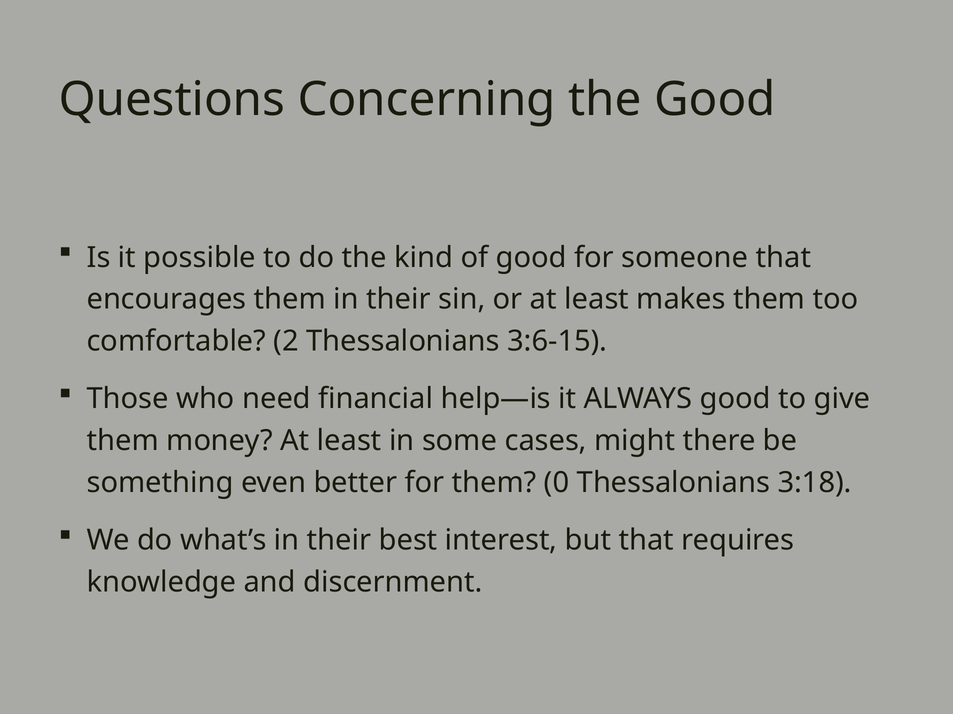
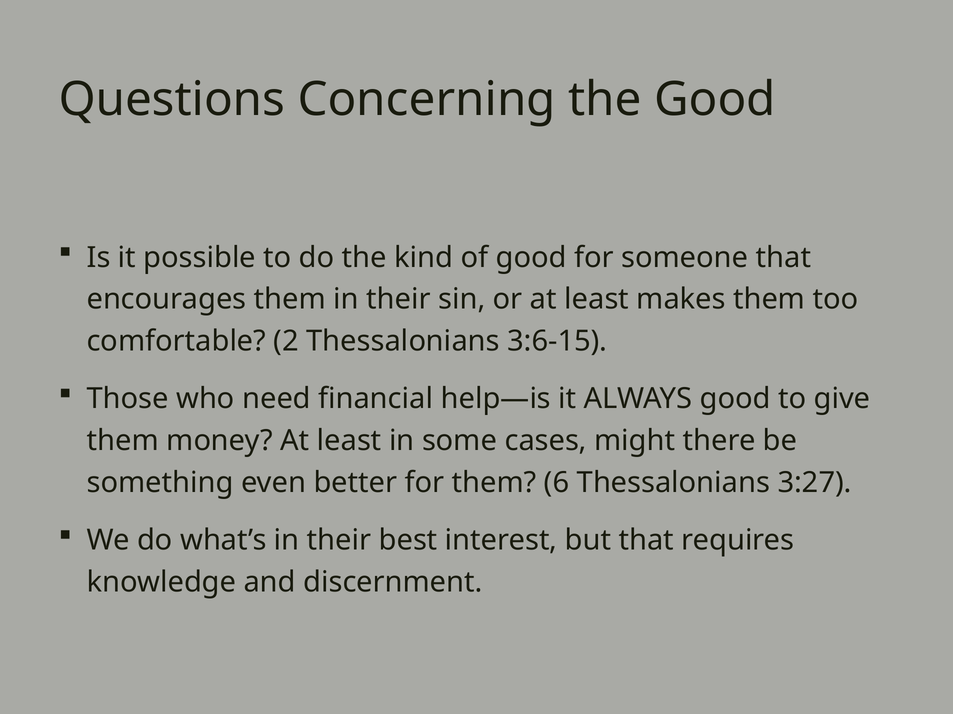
0: 0 -> 6
3:18: 3:18 -> 3:27
